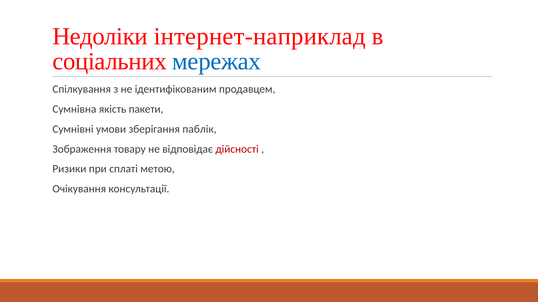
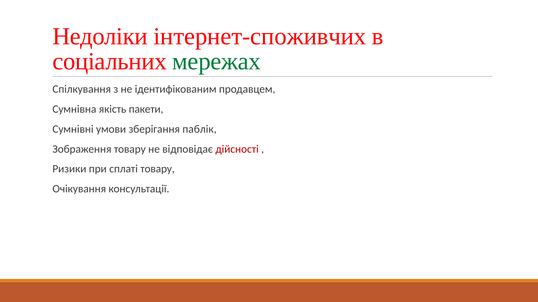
інтернет-наприклад: інтернет-наприклад -> інтернет-споживчих
мережах colour: blue -> green
сплаті метою: метою -> товару
